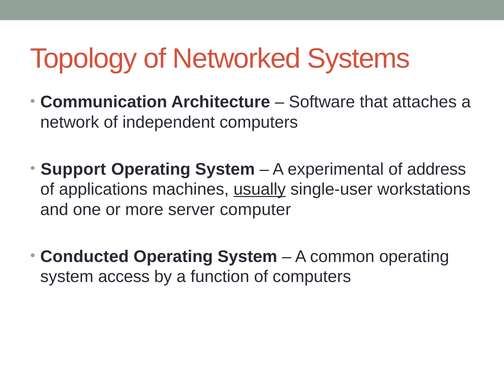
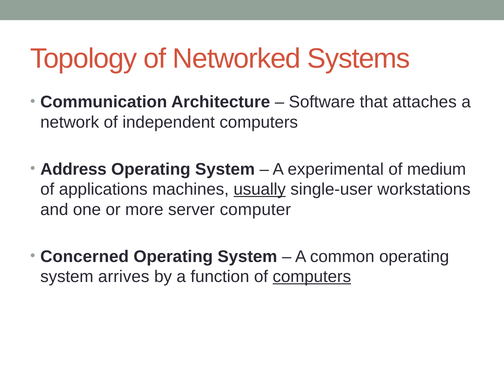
Support: Support -> Address
address: address -> medium
Conducted: Conducted -> Concerned
access: access -> arrives
computers at (312, 277) underline: none -> present
